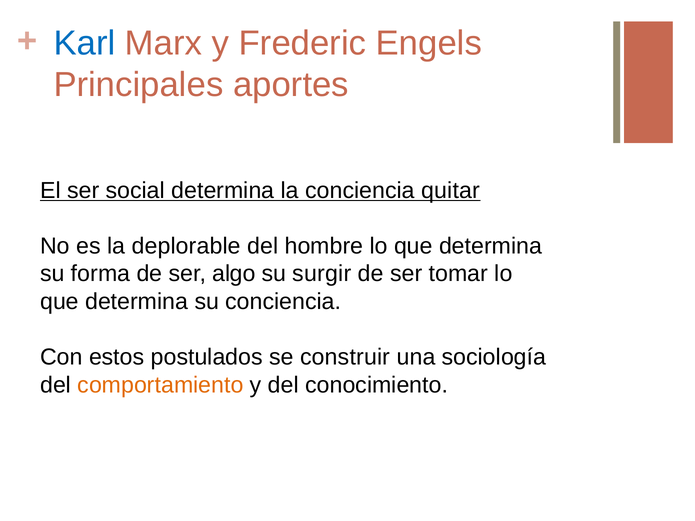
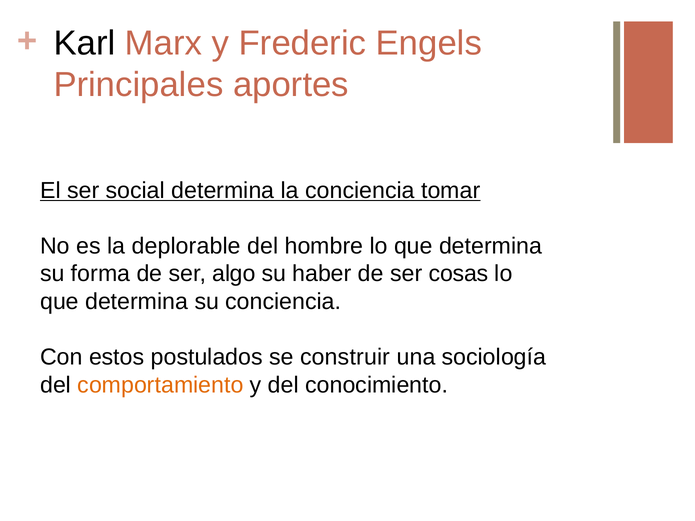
Karl colour: blue -> black
quitar: quitar -> tomar
surgir: surgir -> haber
tomar: tomar -> cosas
